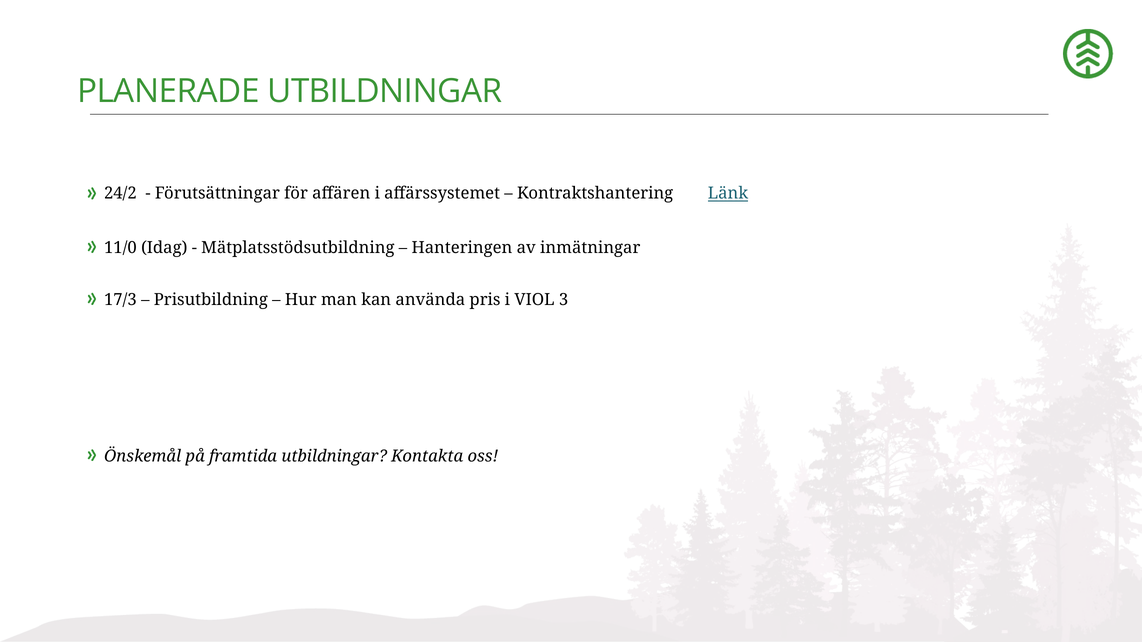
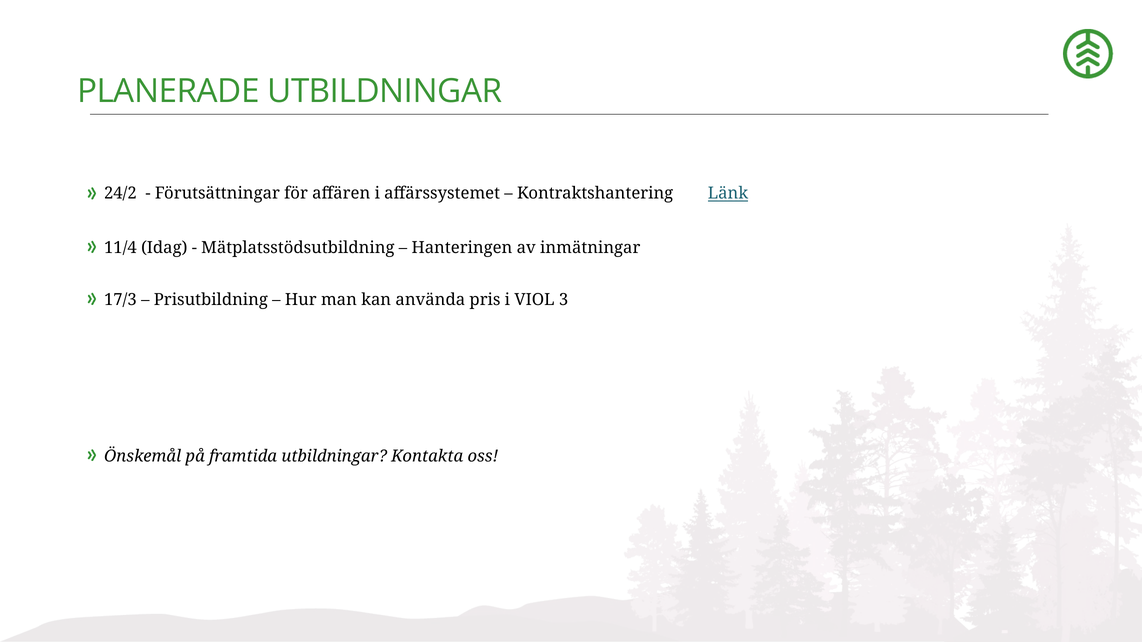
11/0: 11/0 -> 11/4
